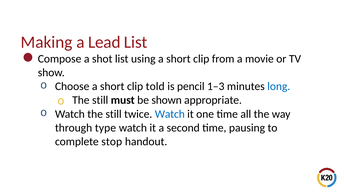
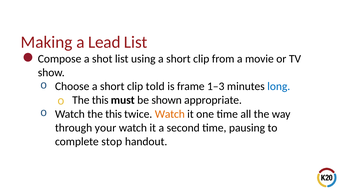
pencil: pencil -> frame
still at (100, 100): still -> this
Watch the still: still -> this
Watch at (170, 114) colour: blue -> orange
type: type -> your
